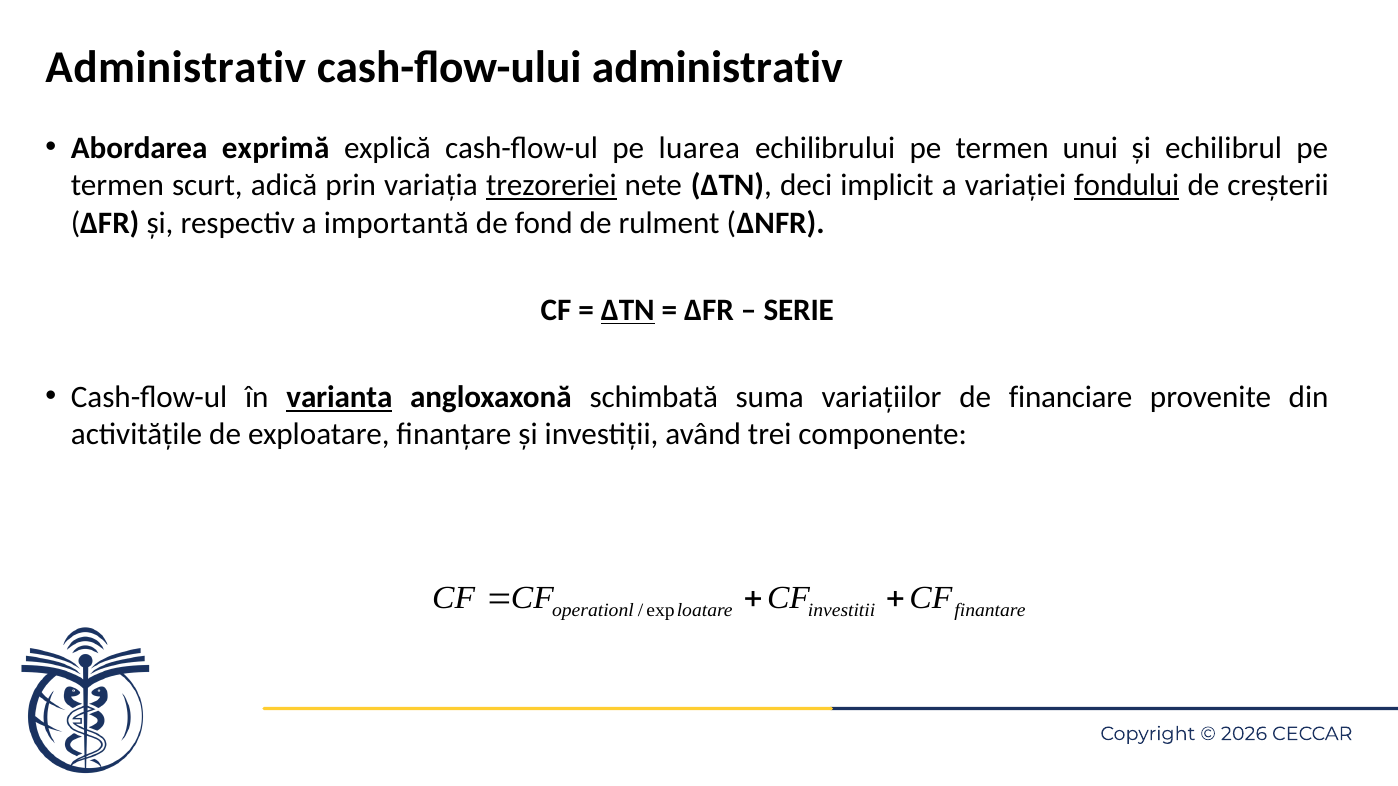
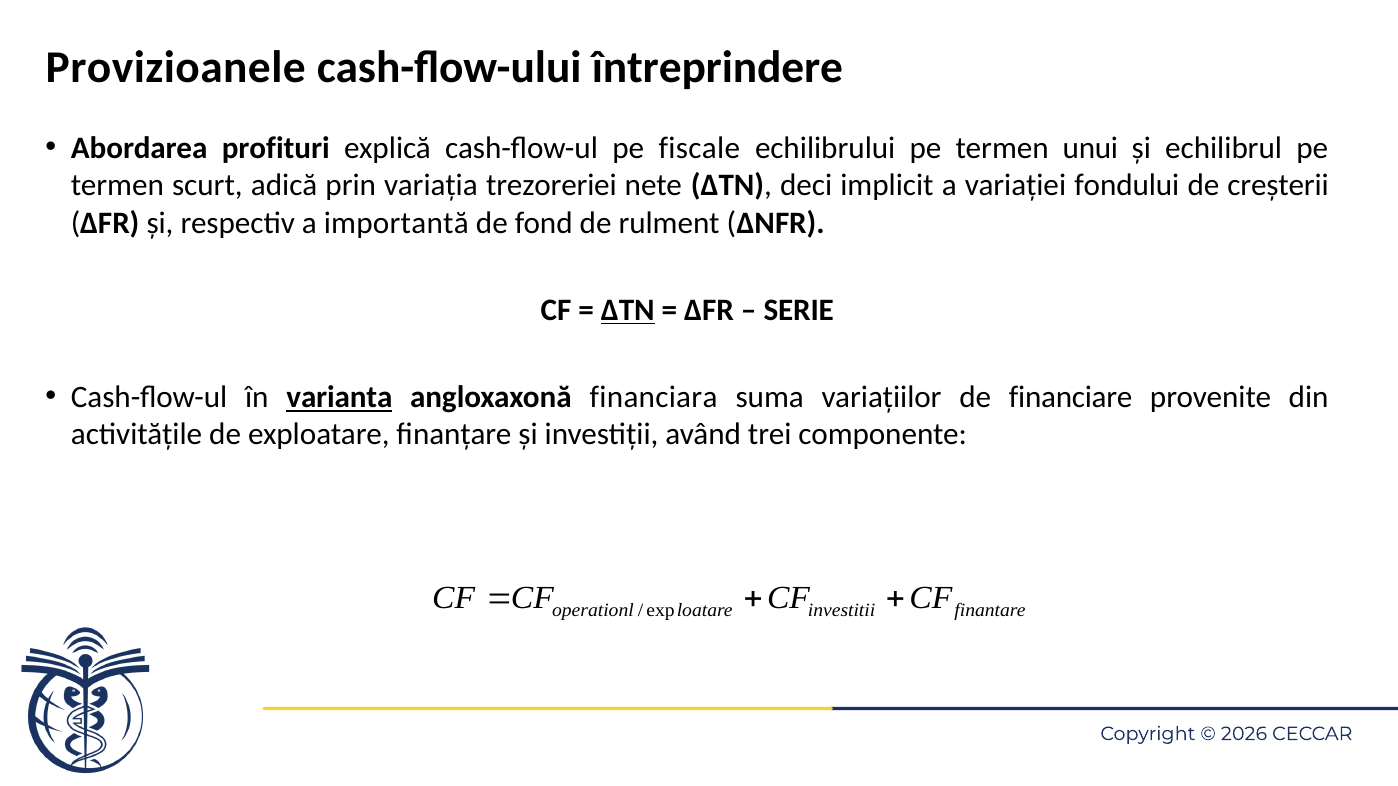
Administrativ at (176, 68): Administrativ -> Provizioanele
cash-flow-ului administrativ: administrativ -> întreprindere
exprimă: exprimă -> profituri
luarea: luarea -> fiscale
trezoreriei underline: present -> none
fondului underline: present -> none
schimbată: schimbată -> financiara
